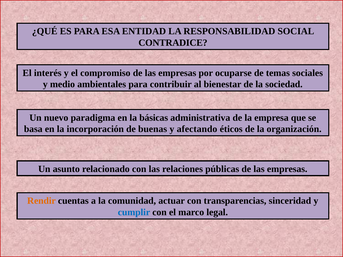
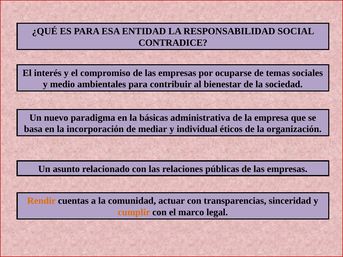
buenas: buenas -> mediar
afectando: afectando -> individual
cumplir colour: blue -> orange
